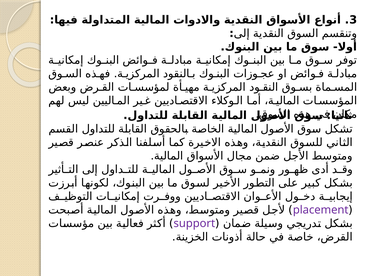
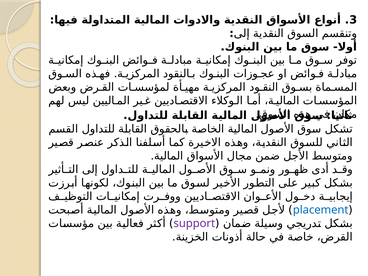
placement colour: purple -> blue
